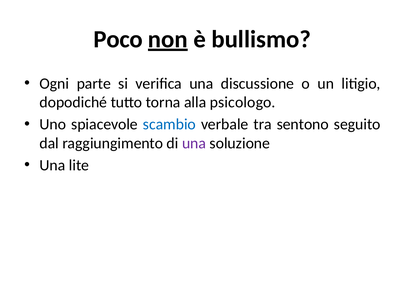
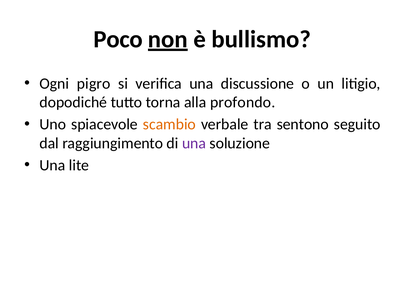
parte: parte -> pigro
psicologo: psicologo -> profondo
scambio colour: blue -> orange
